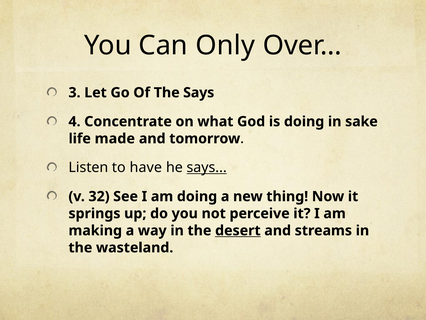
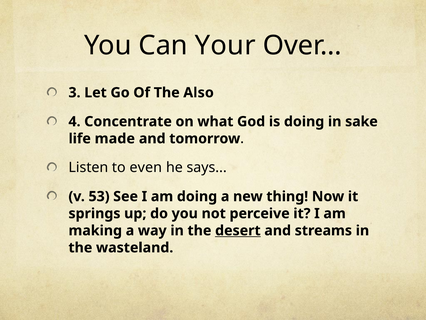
Only: Only -> Your
The Says: Says -> Also
have: have -> even
says at (207, 167) underline: present -> none
32: 32 -> 53
